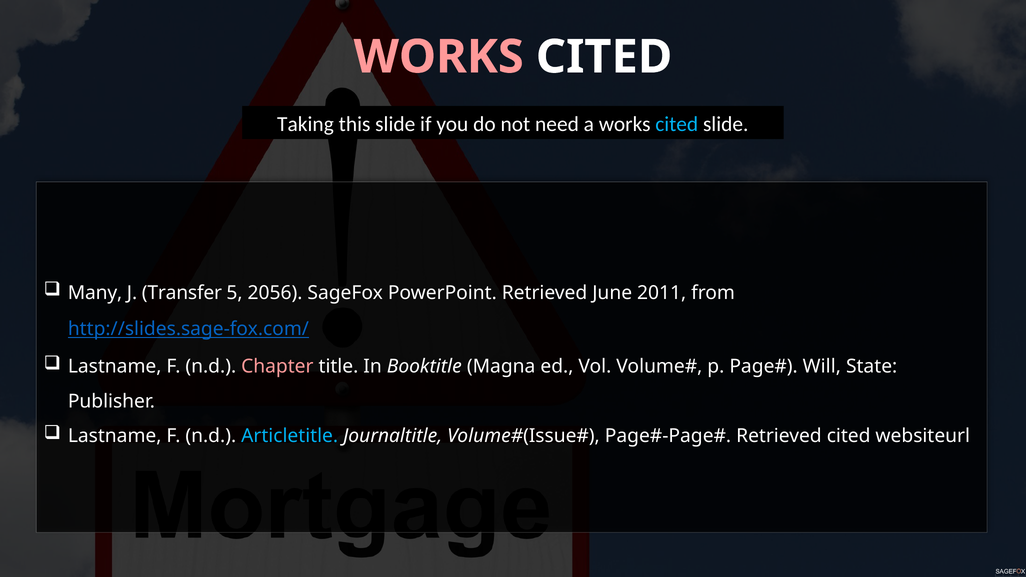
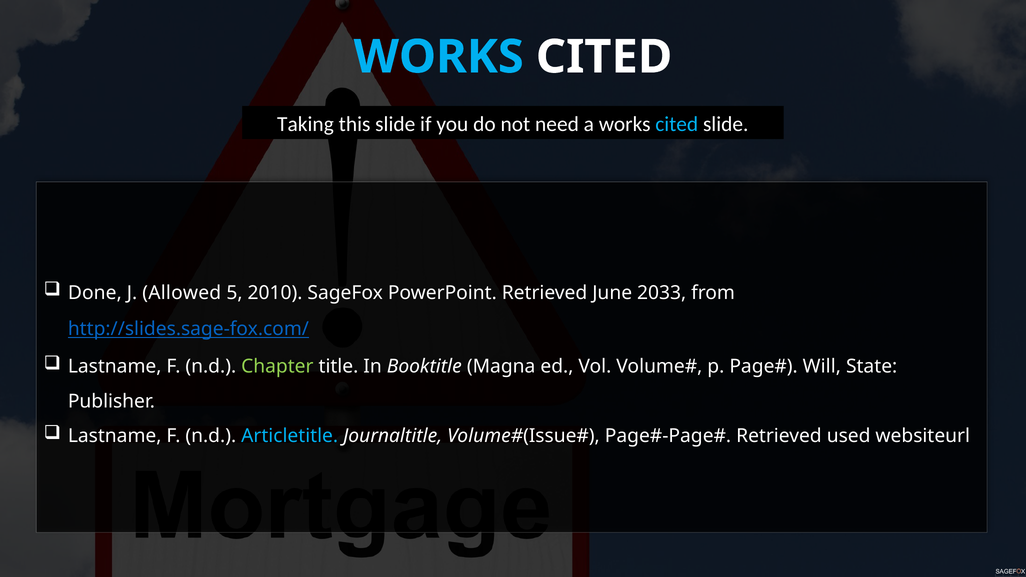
WORKS at (439, 57) colour: pink -> light blue
Many: Many -> Done
Transfer: Transfer -> Allowed
2056: 2056 -> 2010
2011: 2011 -> 2033
Chapter colour: pink -> light green
Retrieved cited: cited -> used
